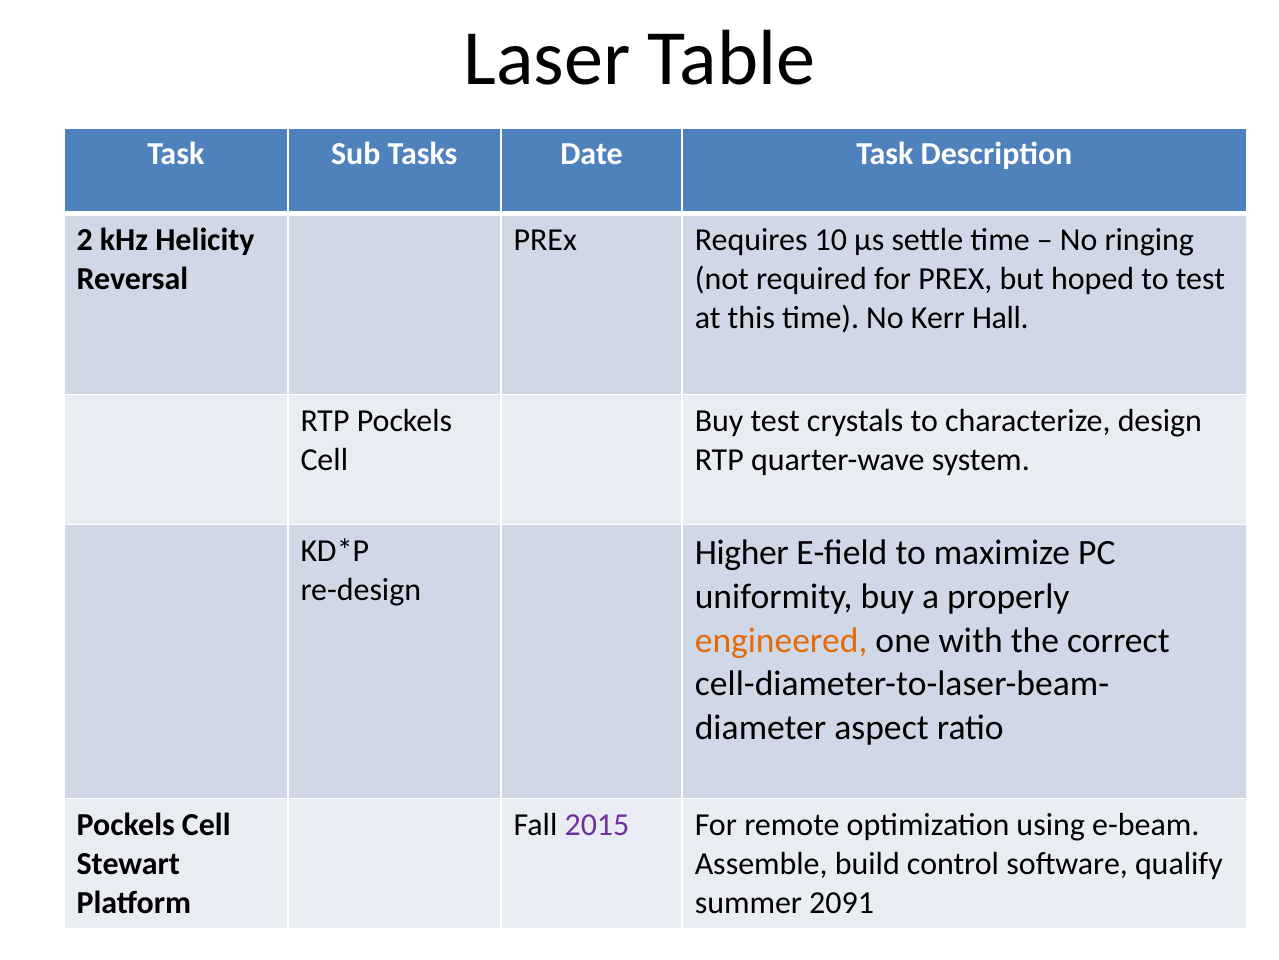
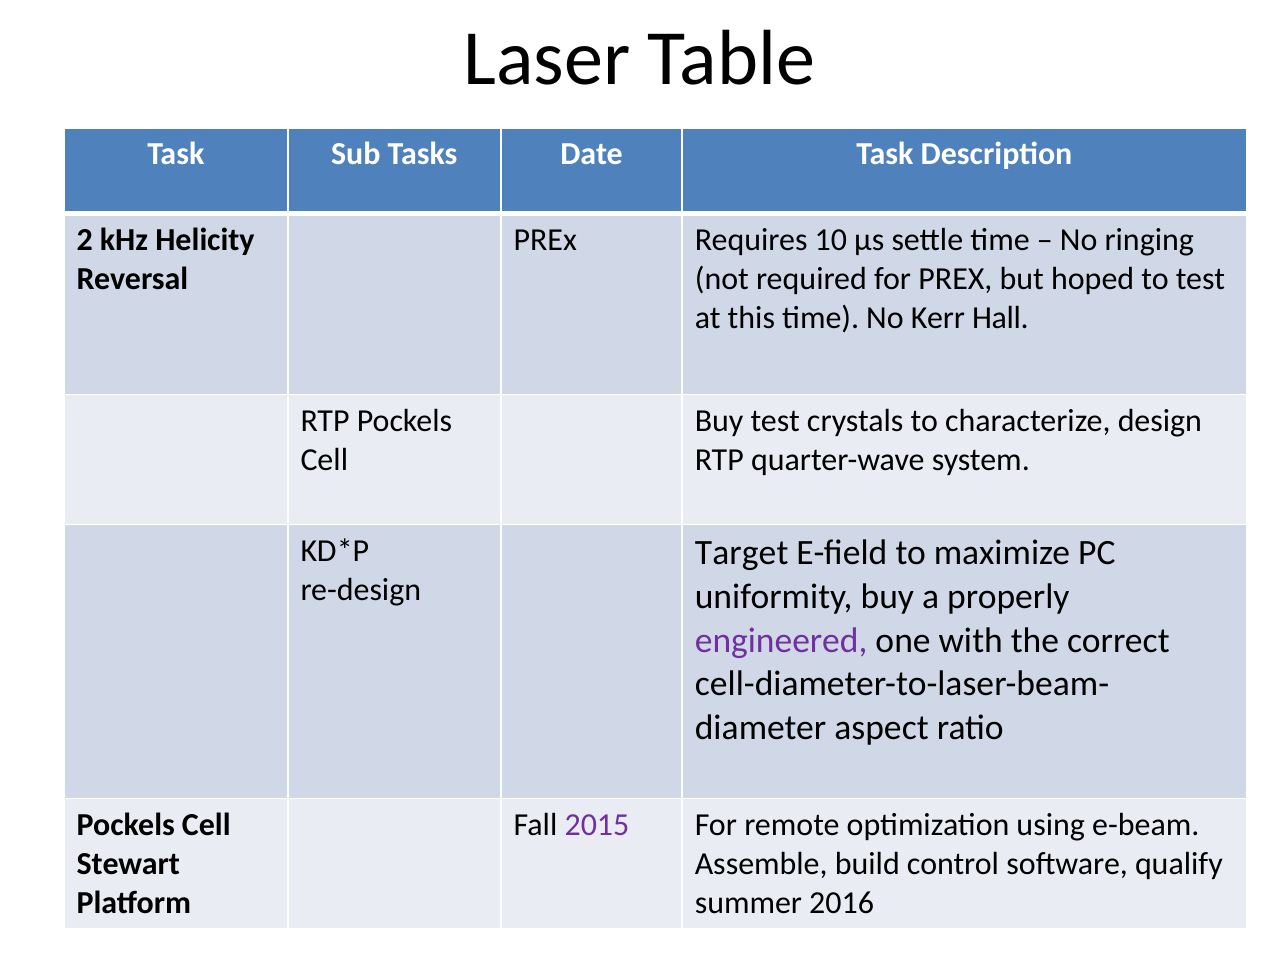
Higher: Higher -> Target
engineered colour: orange -> purple
2091: 2091 -> 2016
